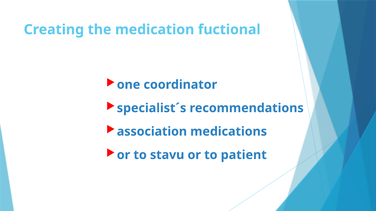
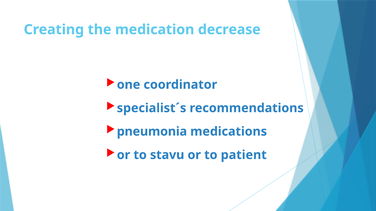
fuctional: fuctional -> decrease
association: association -> pneumonia
